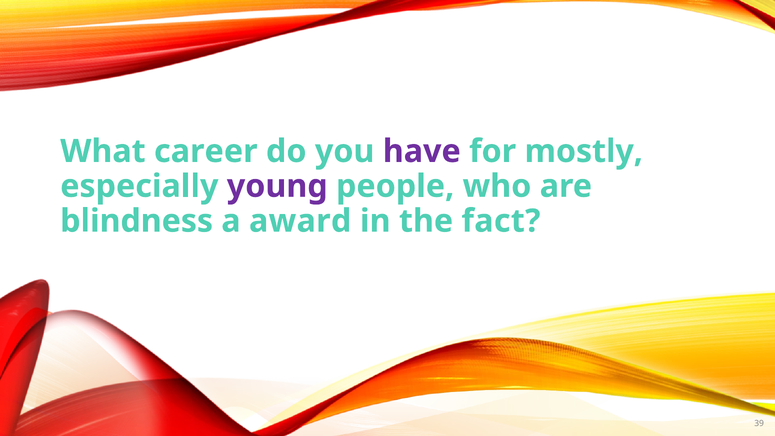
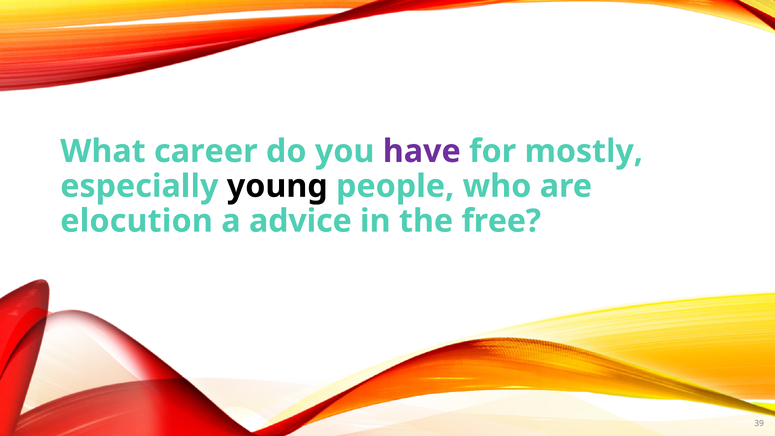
young colour: purple -> black
blindness: blindness -> elocution
award: award -> advice
fact: fact -> free
